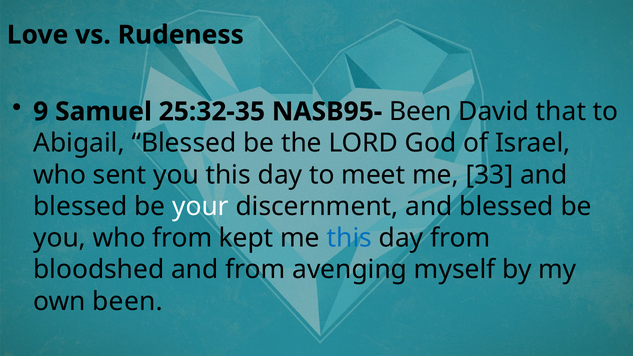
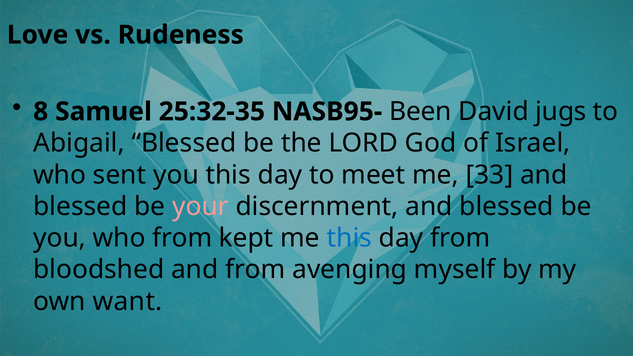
9: 9 -> 8
that: that -> jugs
your colour: white -> pink
own been: been -> want
